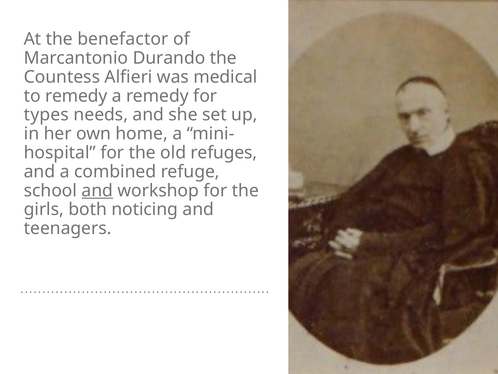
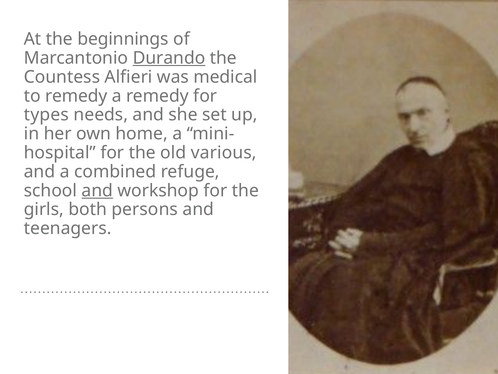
benefactor: benefactor -> beginnings
Durando underline: none -> present
refuges: refuges -> various
noticing: noticing -> persons
